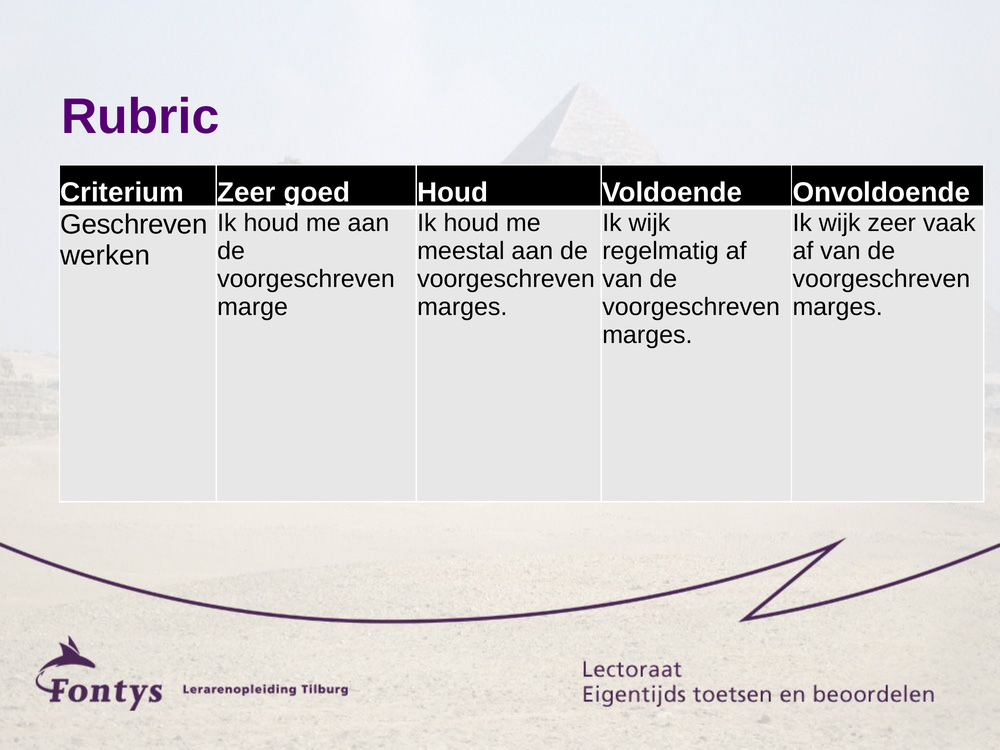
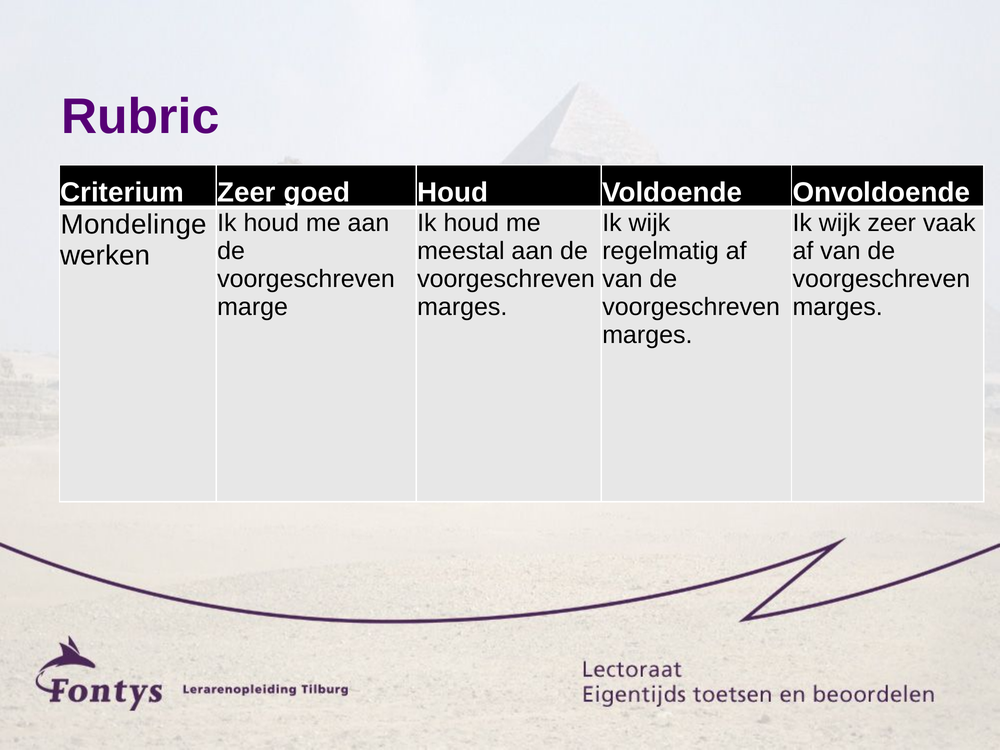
Geschreven: Geschreven -> Mondelinge
